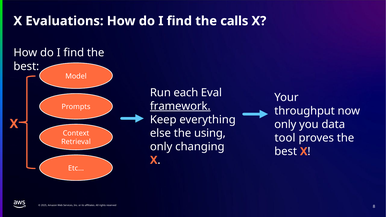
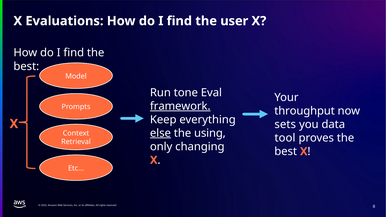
calls: calls -> user
each: each -> tone
only at (285, 125): only -> sets
else underline: none -> present
